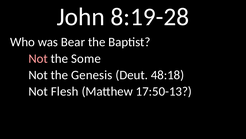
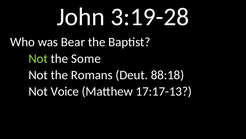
8:19-28: 8:19-28 -> 3:19-28
Not at (38, 58) colour: pink -> light green
Genesis: Genesis -> Romans
48:18: 48:18 -> 88:18
Flesh: Flesh -> Voice
17:50-13: 17:50-13 -> 17:17-13
